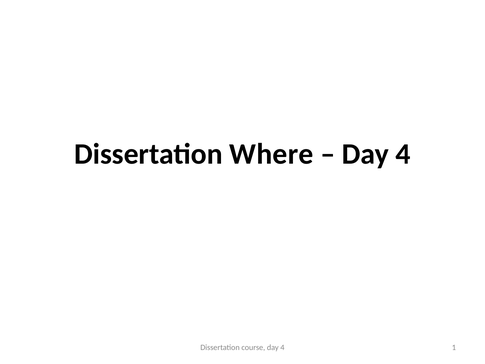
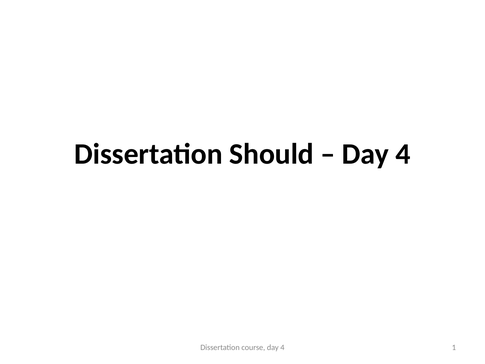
Where: Where -> Should
